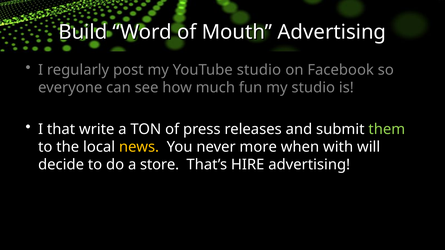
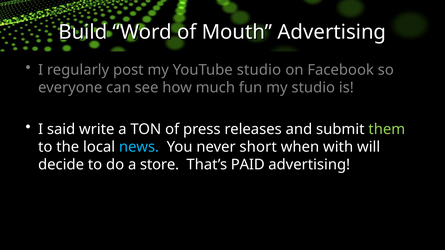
that: that -> said
news colour: yellow -> light blue
more: more -> short
HIRE: HIRE -> PAID
